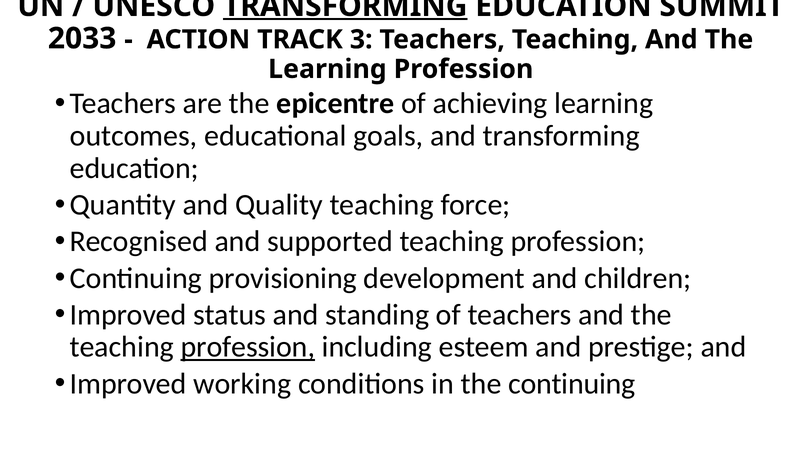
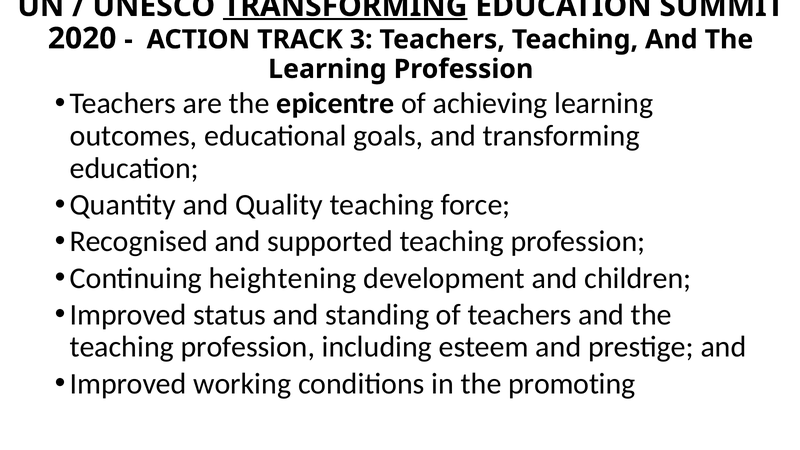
2033: 2033 -> 2020
provisioning: provisioning -> heightening
profession at (248, 347) underline: present -> none
the continuing: continuing -> promoting
